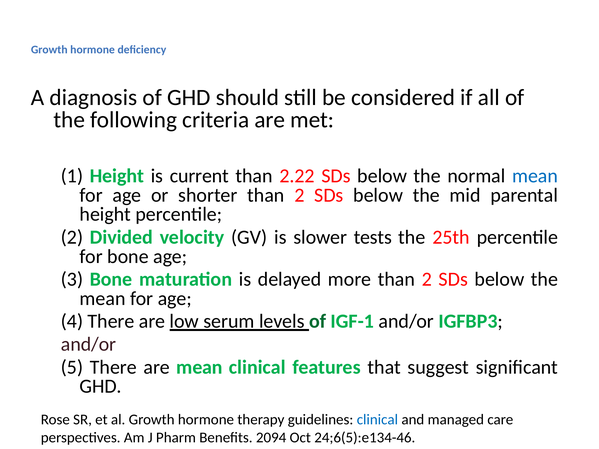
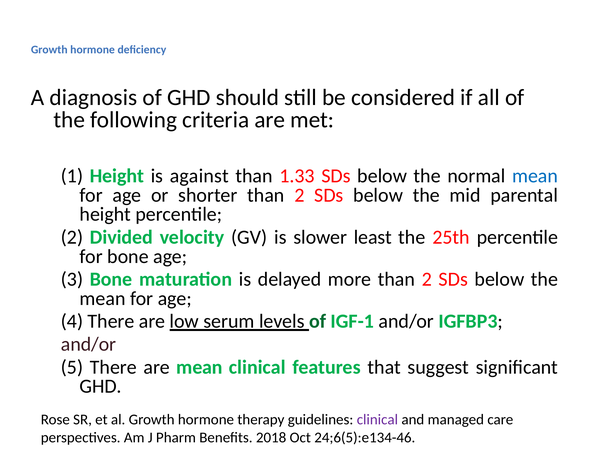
current: current -> against
2.22: 2.22 -> 1.33
tests: tests -> least
clinical at (377, 420) colour: blue -> purple
2094: 2094 -> 2018
